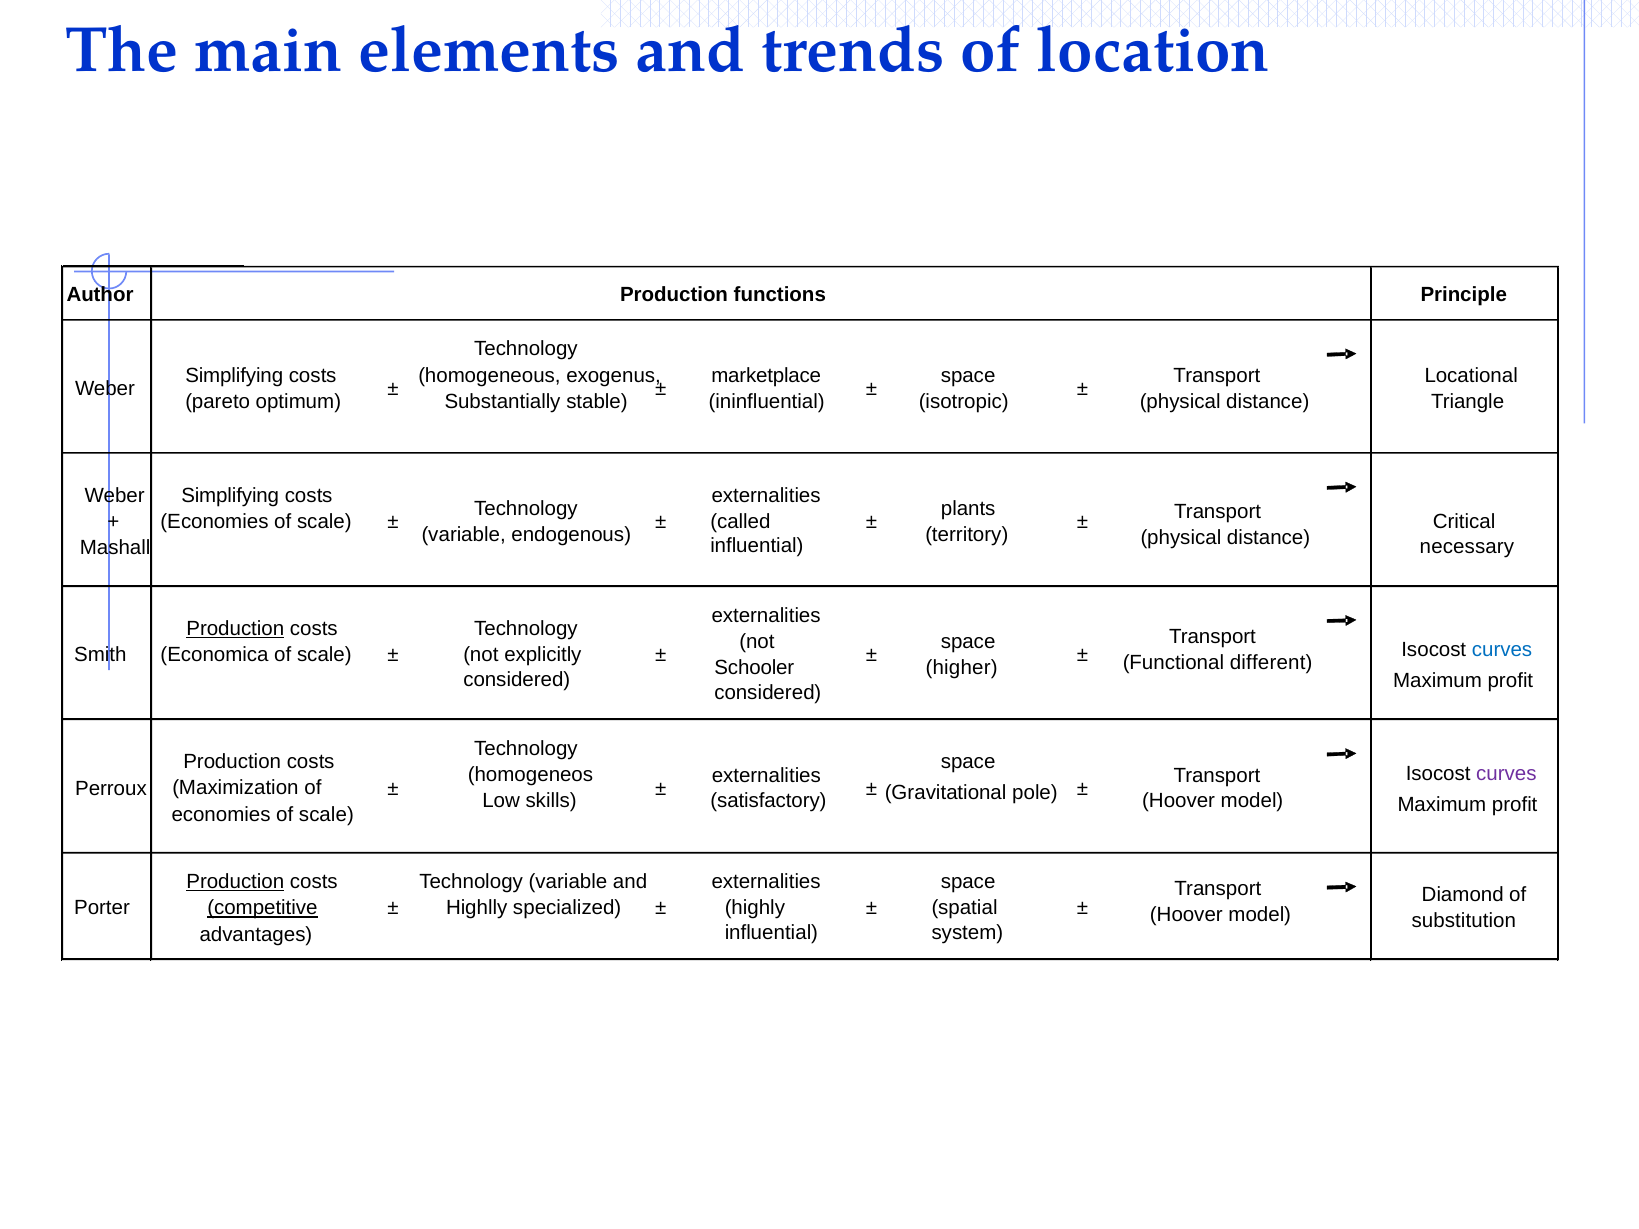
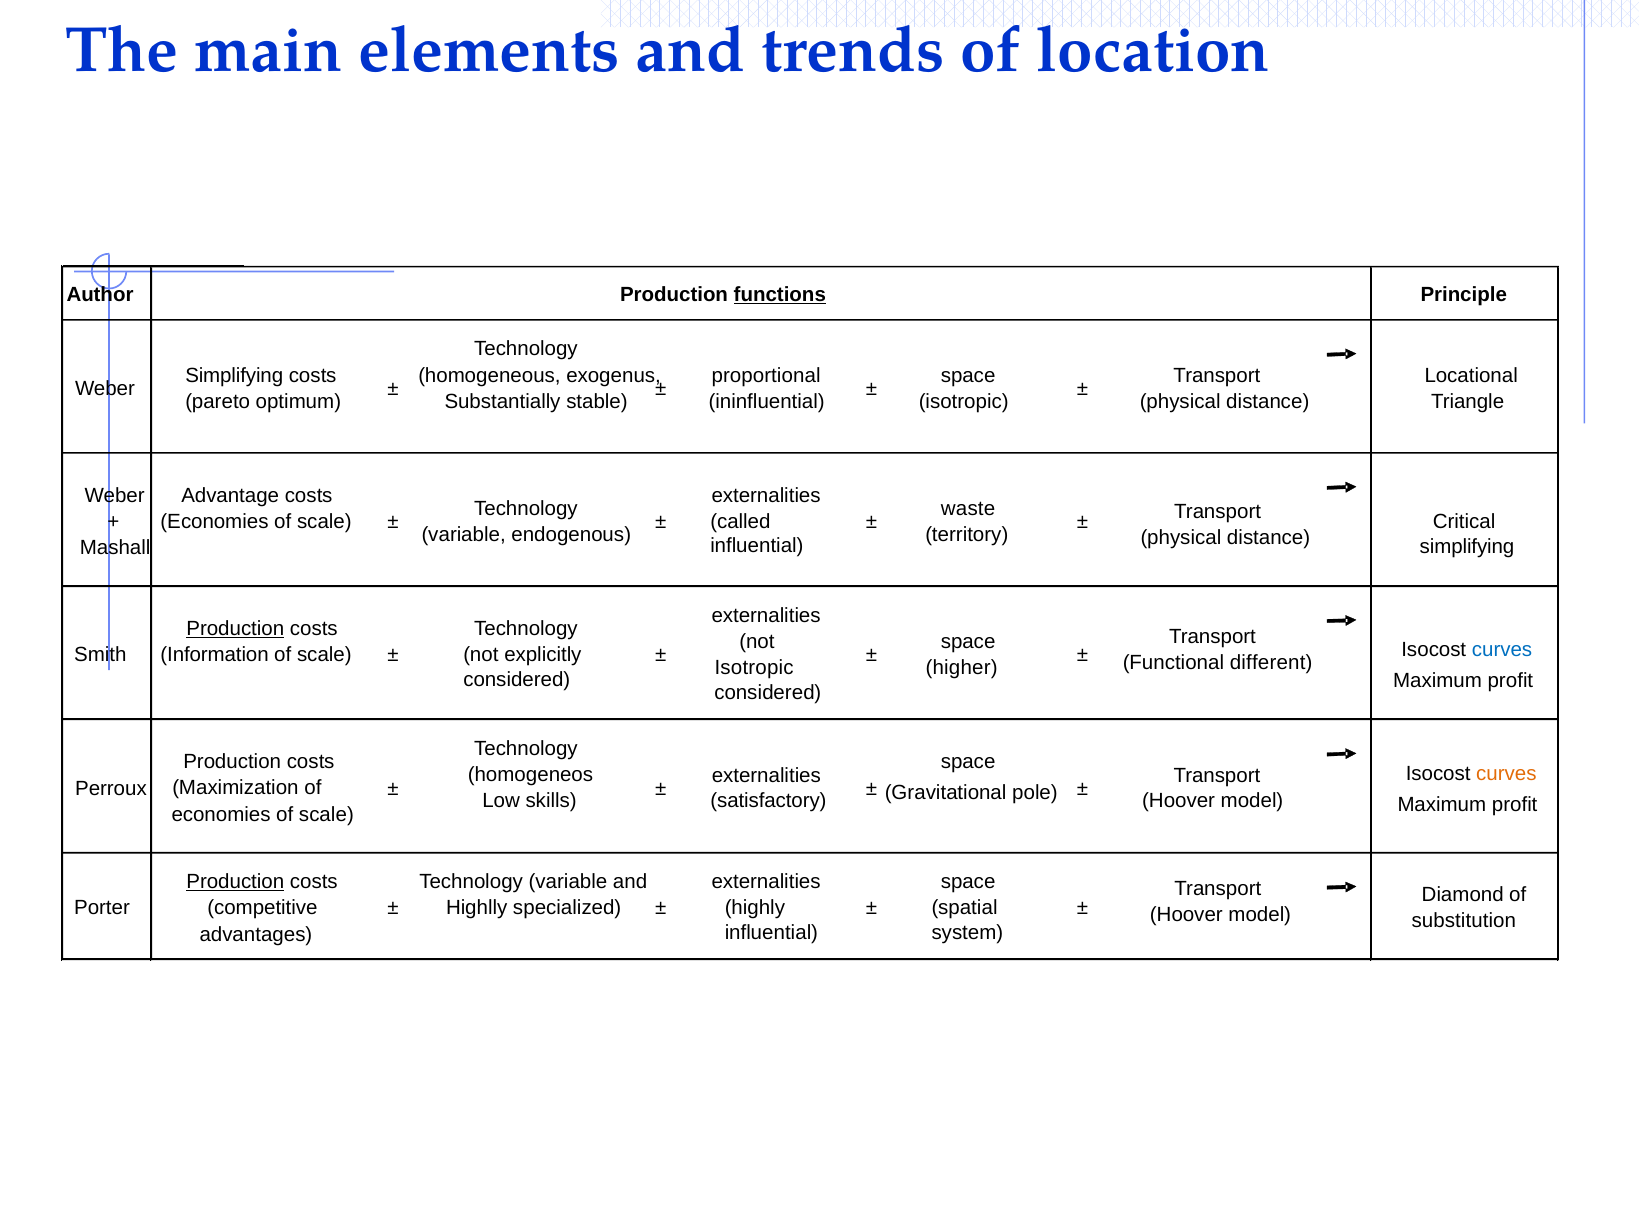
functions underline: none -> present
marketplace: marketplace -> proportional
Simplifying at (230, 496): Simplifying -> Advantage
plants: plants -> waste
necessary at (1467, 547): necessary -> simplifying
Economica: Economica -> Information
Schooler at (754, 668): Schooler -> Isotropic
curves at (1506, 774) colour: purple -> orange
competitive underline: present -> none
